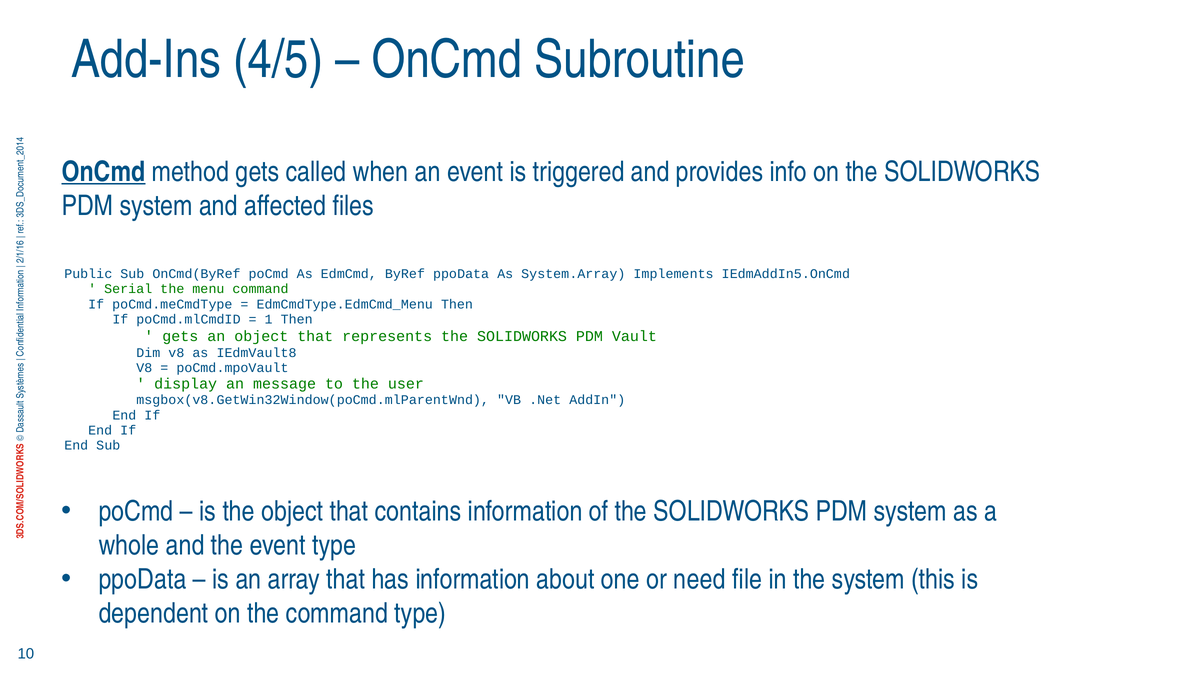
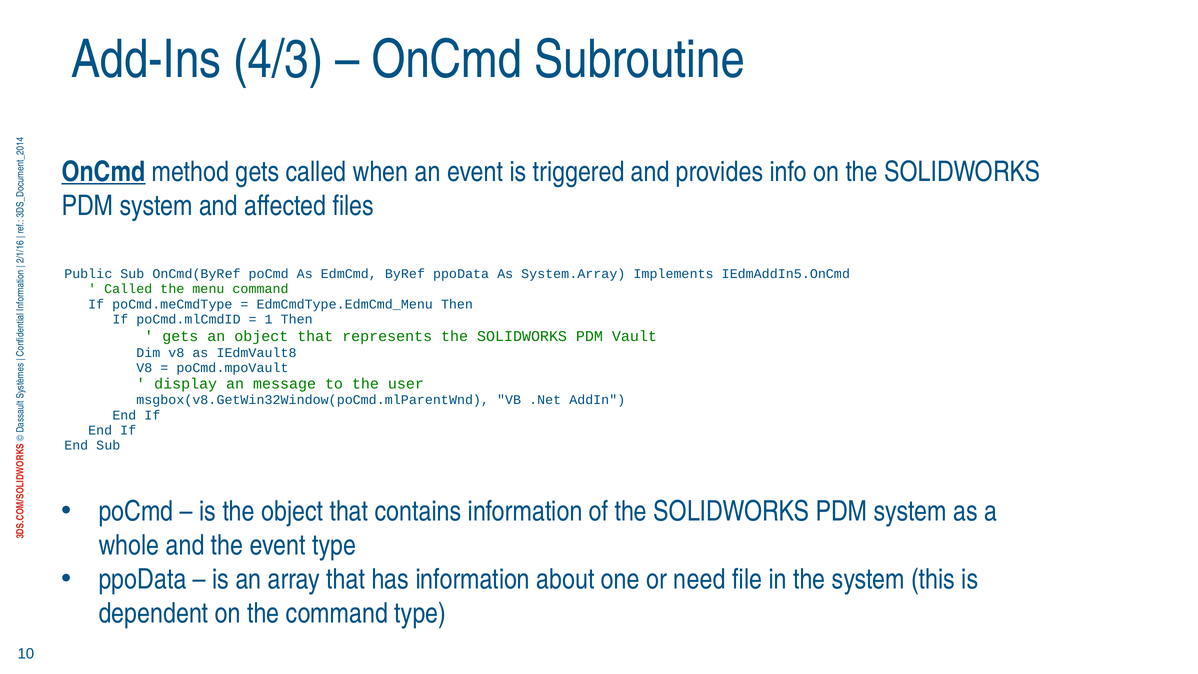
4/5: 4/5 -> 4/3
Serial at (128, 289): Serial -> Called
